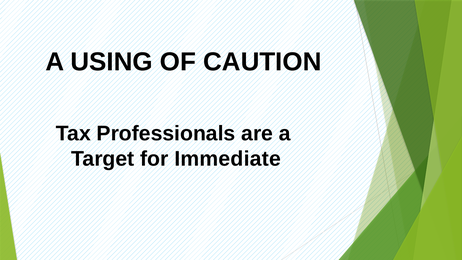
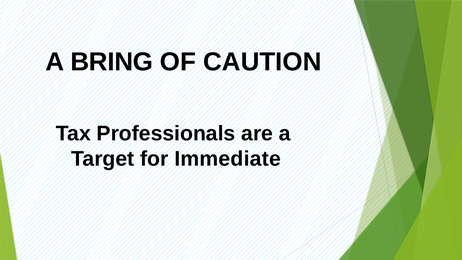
USING: USING -> BRING
